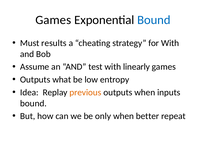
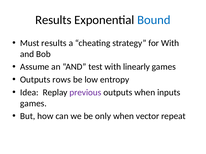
Games at (53, 20): Games -> Results
what: what -> rows
previous colour: orange -> purple
bound at (33, 104): bound -> games
better: better -> vector
